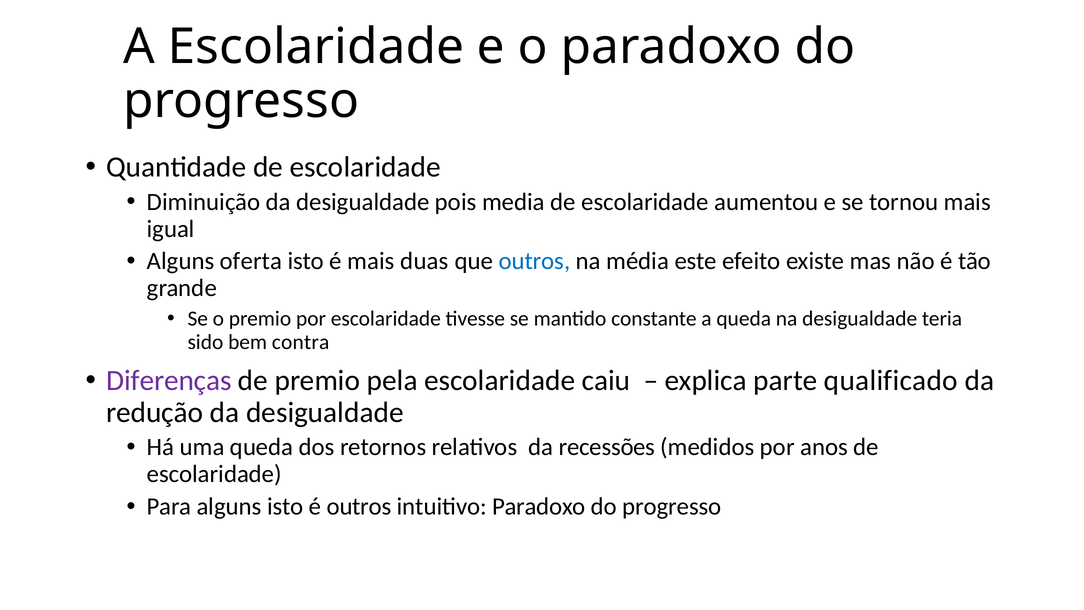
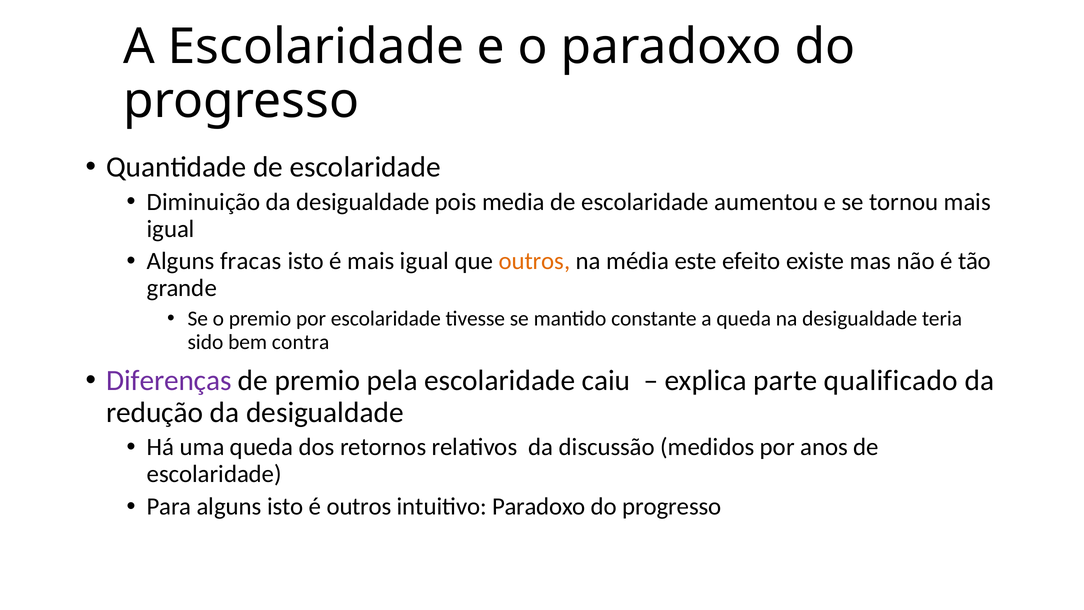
oferta: oferta -> fracas
é mais duas: duas -> igual
outros at (534, 261) colour: blue -> orange
recessões: recessões -> discussão
